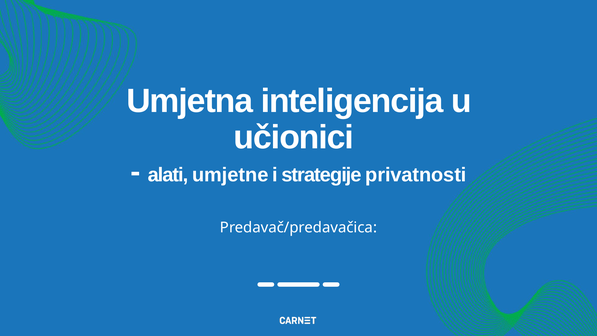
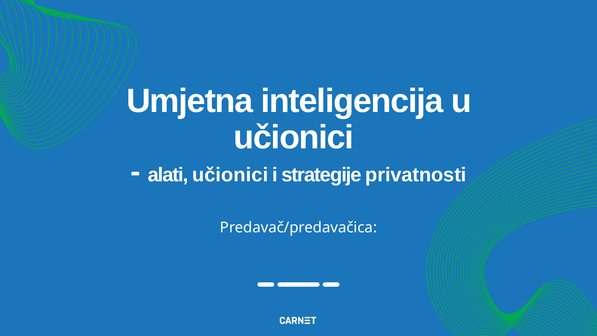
alati umjetne: umjetne -> učionici
